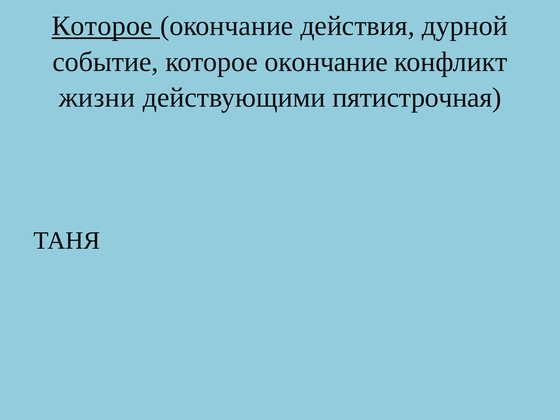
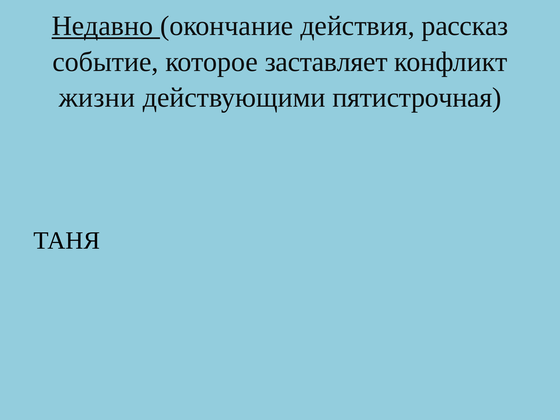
Которое at (102, 26): Которое -> Недавно
дурной: дурной -> рассказ
событие которое окончание: окончание -> заставляет
